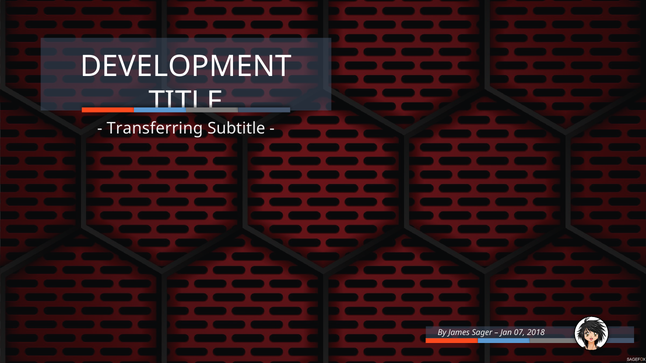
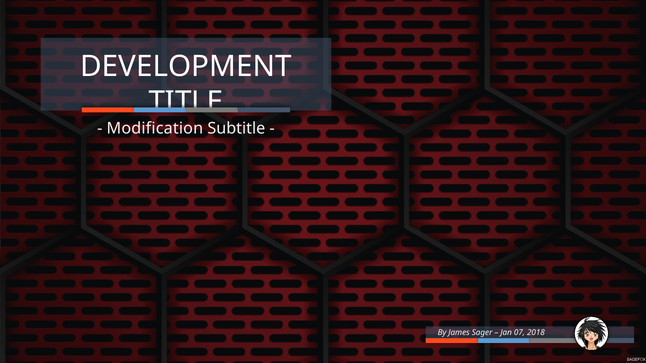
Transferring: Transferring -> Modification
